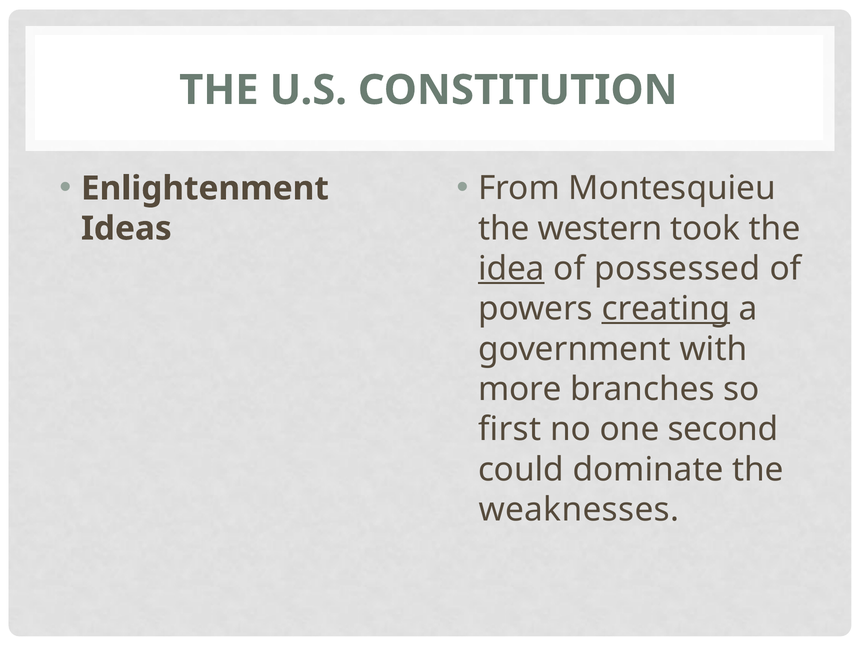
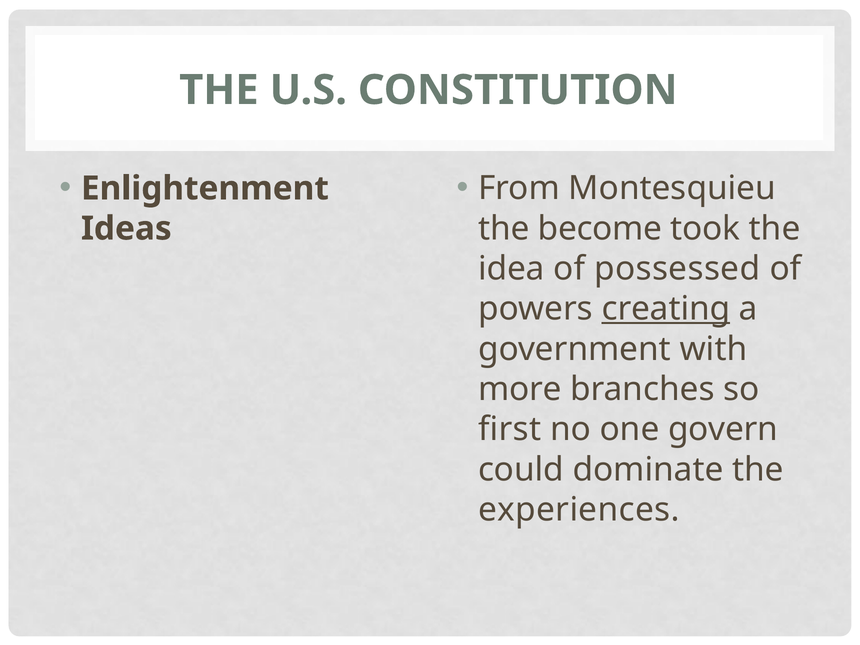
western: western -> become
idea underline: present -> none
second: second -> govern
weaknesses: weaknesses -> experiences
